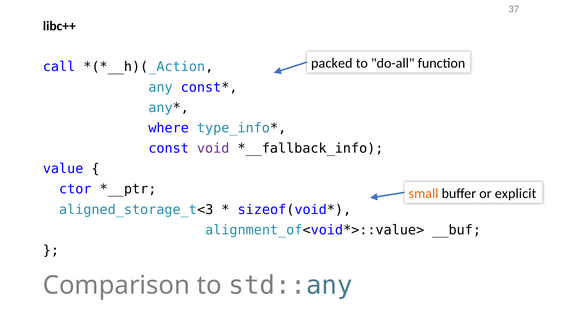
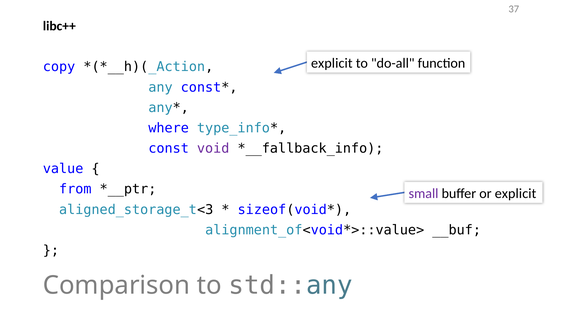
packed at (332, 63): packed -> explicit
call: call -> copy
ctor: ctor -> from
small colour: orange -> purple
